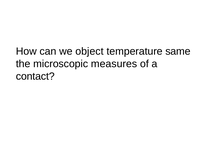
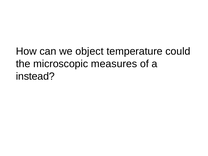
same: same -> could
contact: contact -> instead
